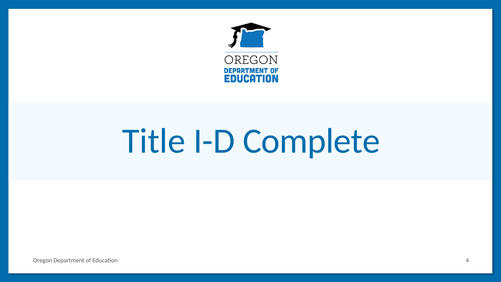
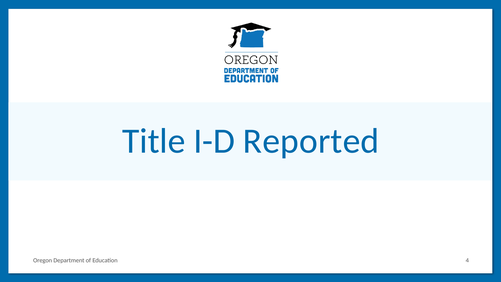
Complete: Complete -> Reported
